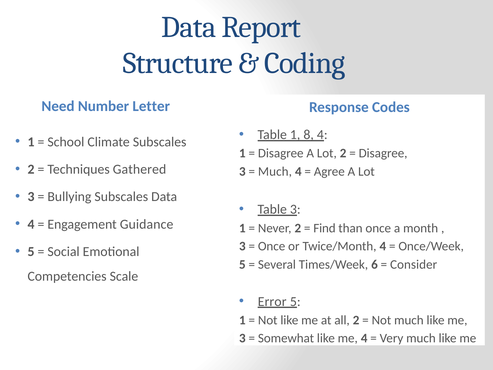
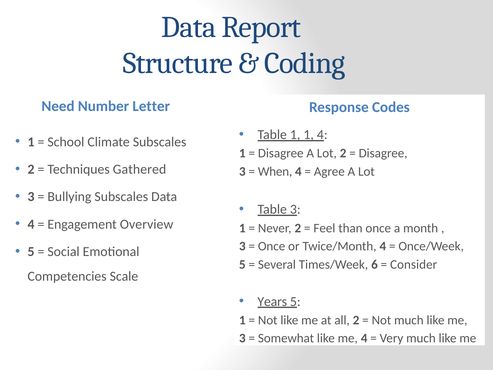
1 8: 8 -> 1
Much at (275, 171): Much -> When
Guidance: Guidance -> Overview
Find: Find -> Feel
Error: Error -> Years
